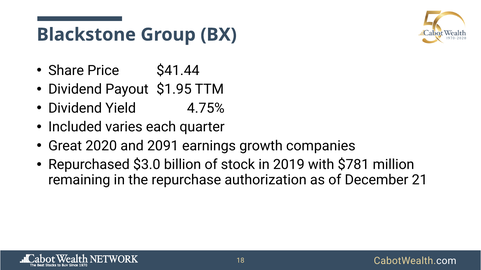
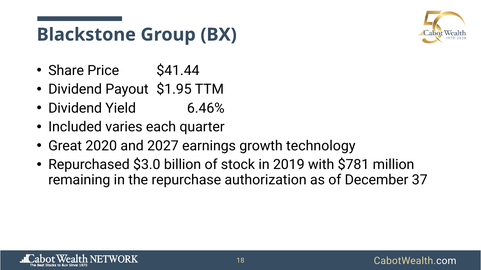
4.75%: 4.75% -> 6.46%
2091: 2091 -> 2027
companies: companies -> technology
21: 21 -> 37
